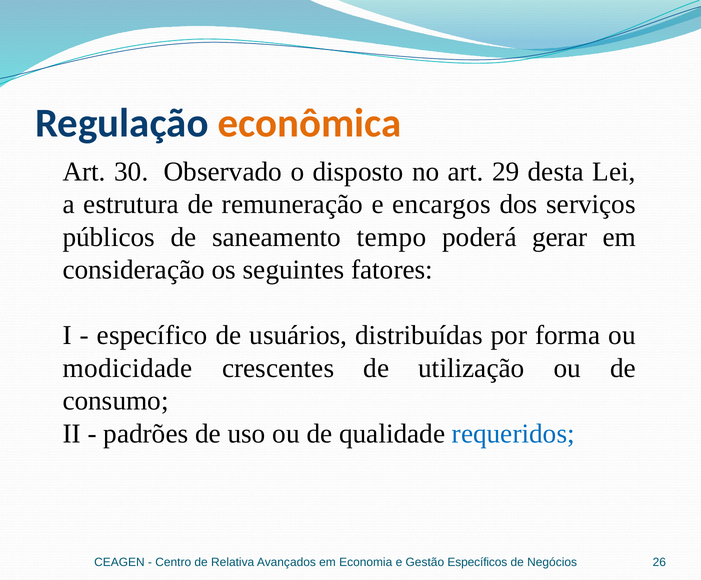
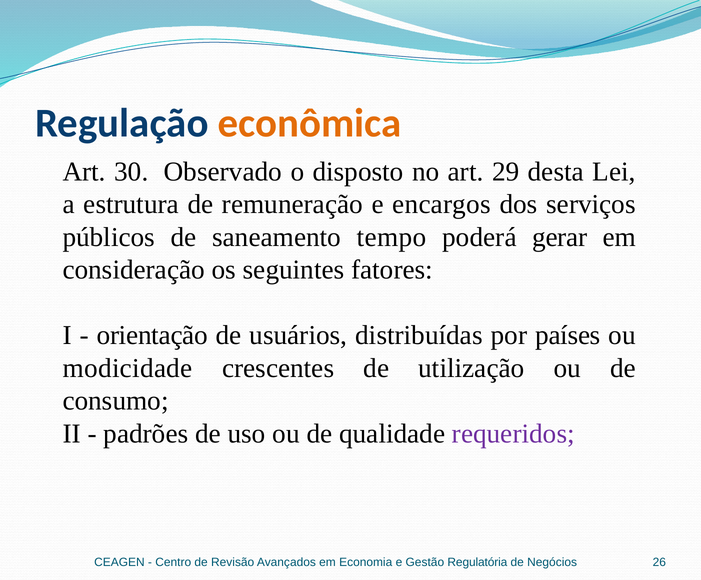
específico: específico -> orientação
forma: forma -> países
requeridos colour: blue -> purple
Relativa: Relativa -> Revisão
Específicos: Específicos -> Regulatória
